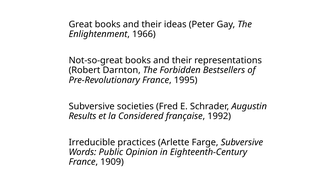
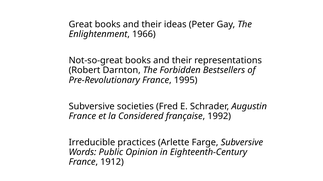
Results at (82, 117): Results -> France
1909: 1909 -> 1912
